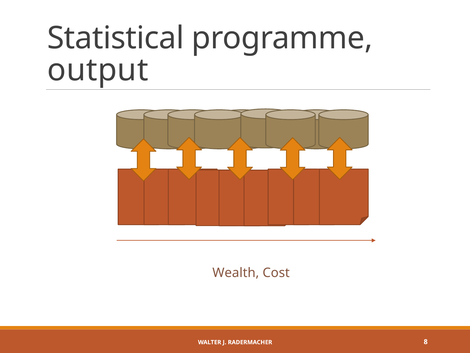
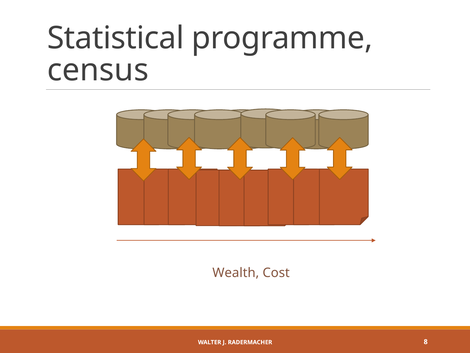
output: output -> census
